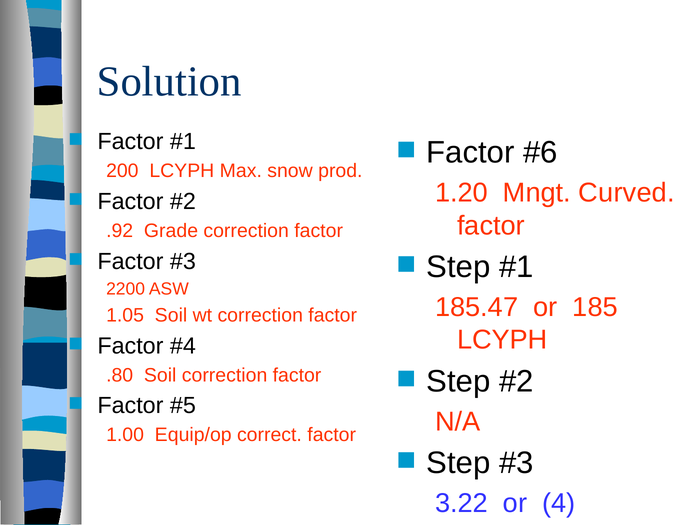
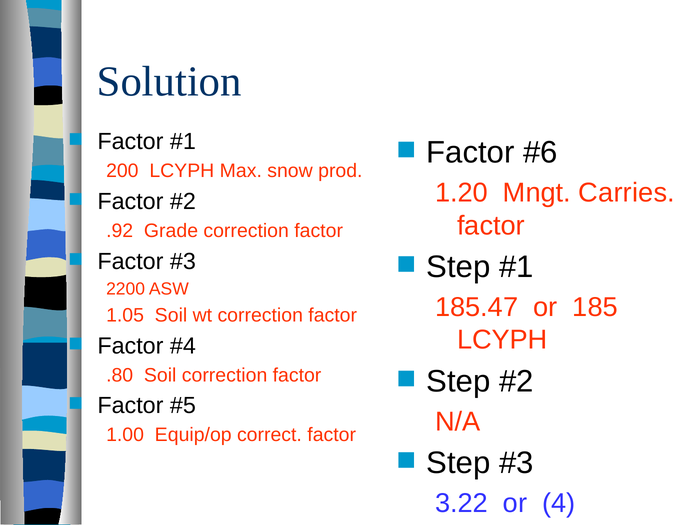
Curved: Curved -> Carries
